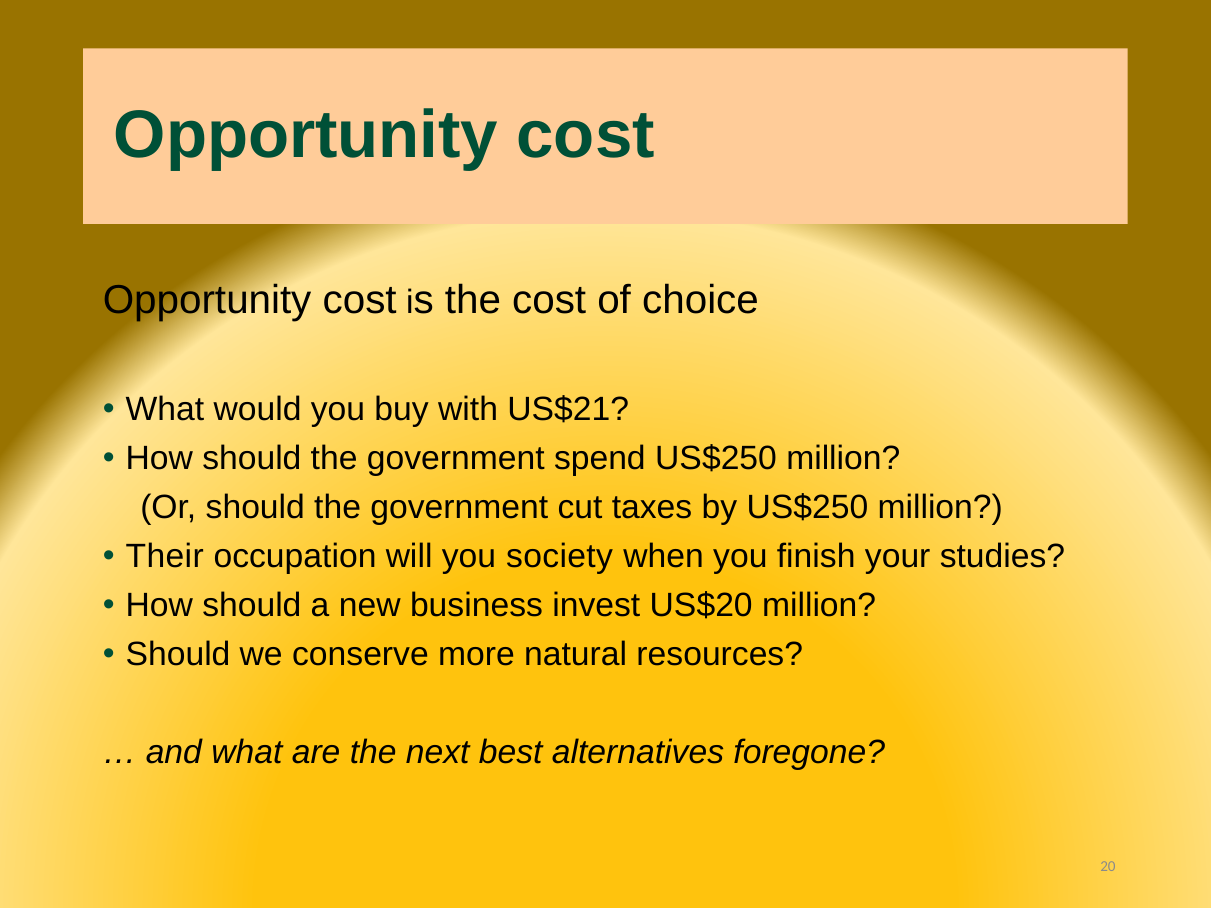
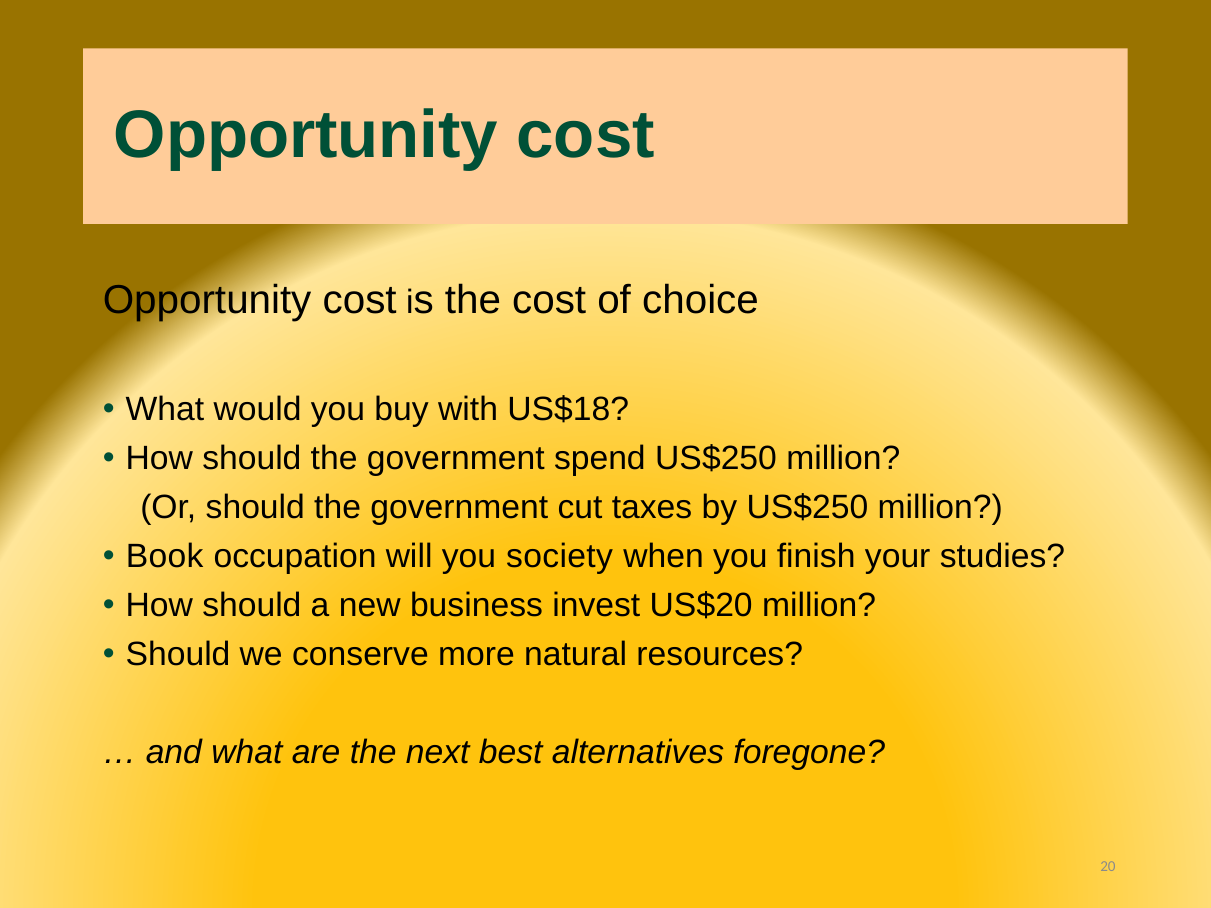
US$21: US$21 -> US$18
Their: Their -> Book
